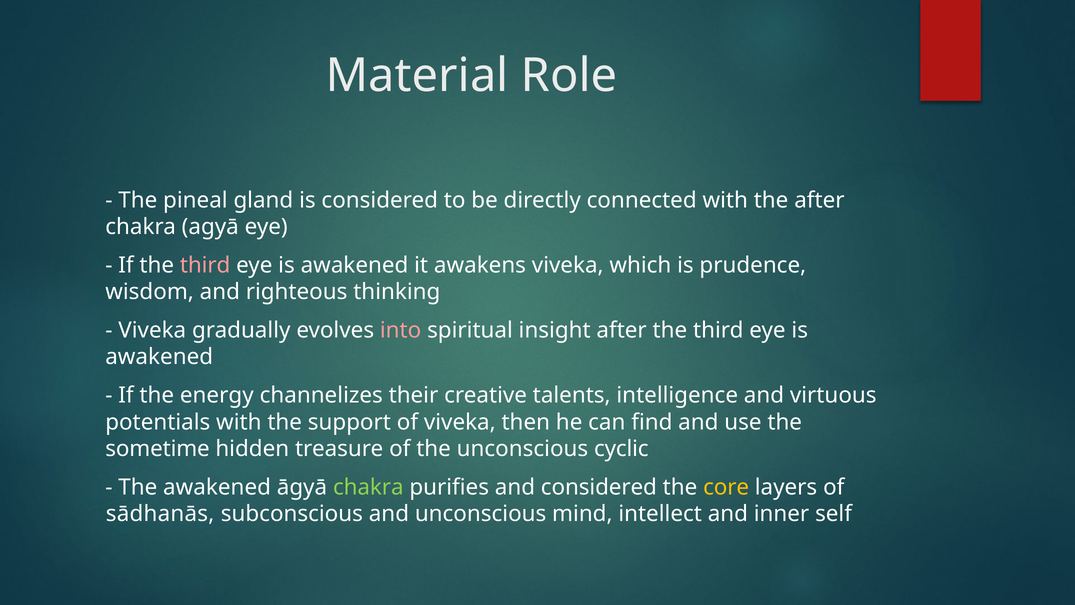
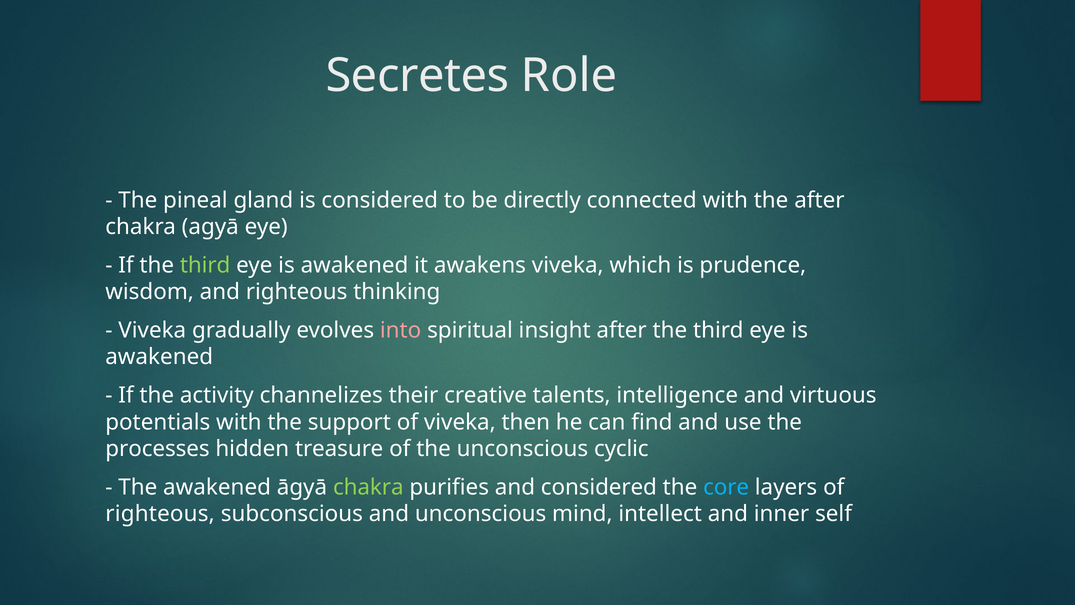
Material: Material -> Secretes
third at (205, 265) colour: pink -> light green
energy: energy -> activity
sometime: sometime -> processes
core colour: yellow -> light blue
sādhanās at (160, 514): sādhanās -> righteous
